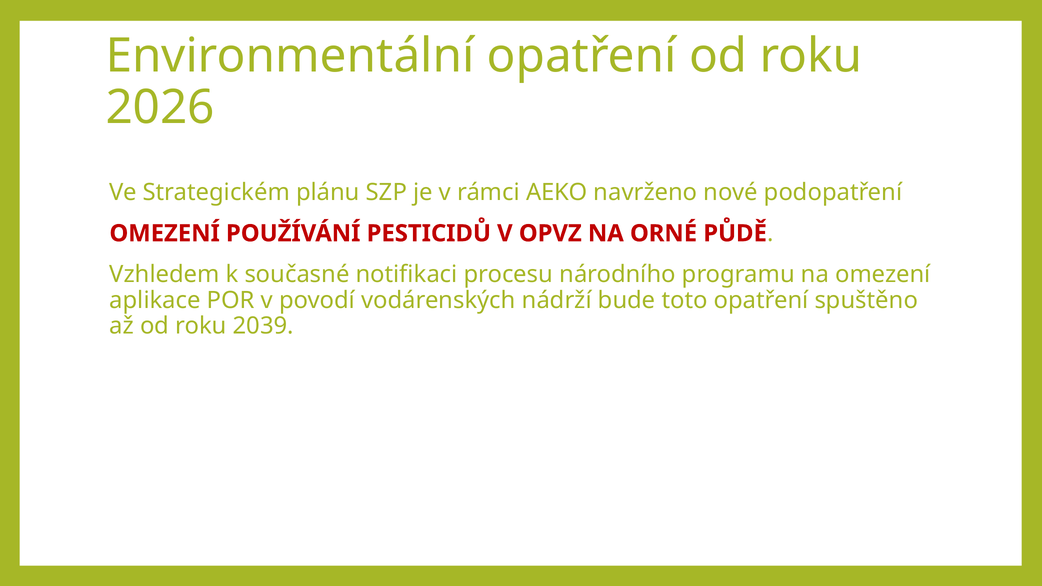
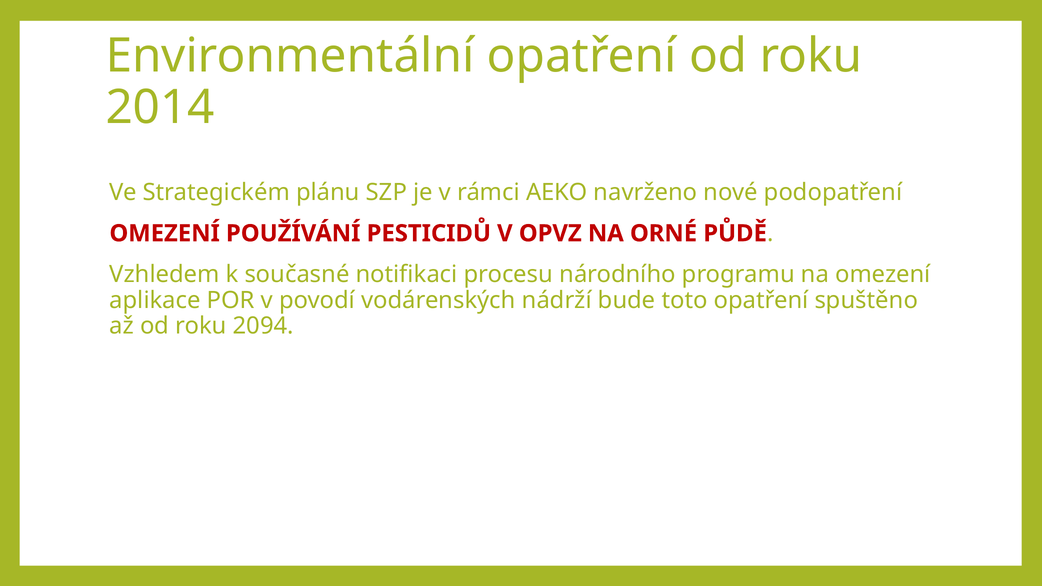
2026: 2026 -> 2014
2039: 2039 -> 2094
